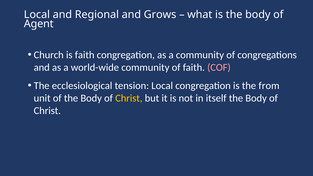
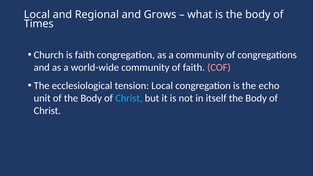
Agent: Agent -> Times
from: from -> echo
Christ at (129, 98) colour: yellow -> light blue
